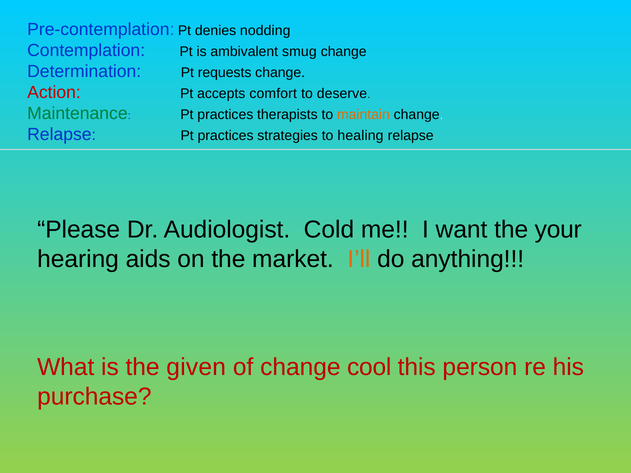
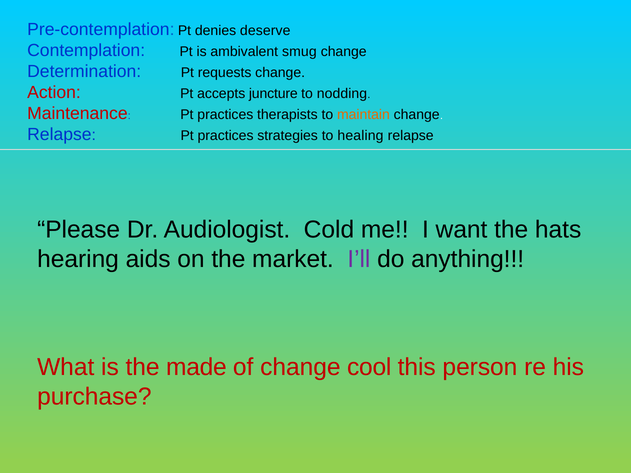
nodding: nodding -> deserve
comfort: comfort -> juncture
deserve: deserve -> nodding
Maintenance colour: green -> red
your: your -> hats
I’ll colour: orange -> purple
given: given -> made
